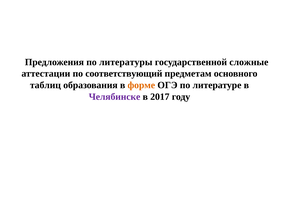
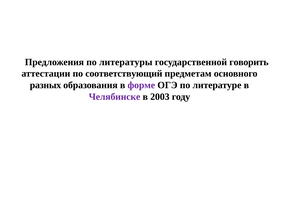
сложные: сложные -> говорить
таблиц: таблиц -> разных
форме colour: orange -> purple
2017: 2017 -> 2003
